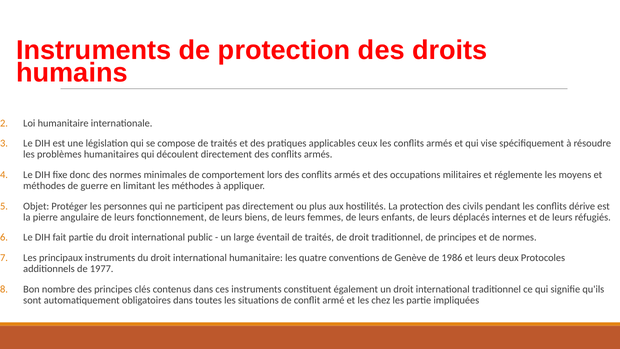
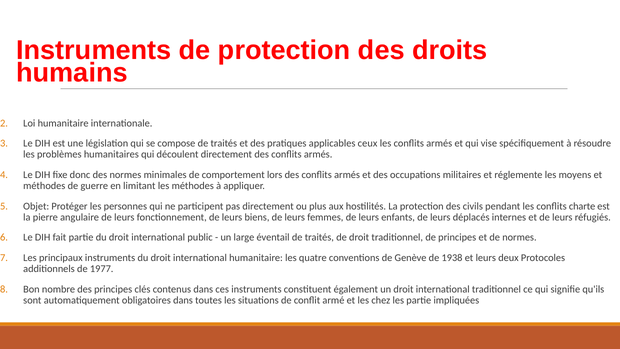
dérive: dérive -> charte
1986: 1986 -> 1938
